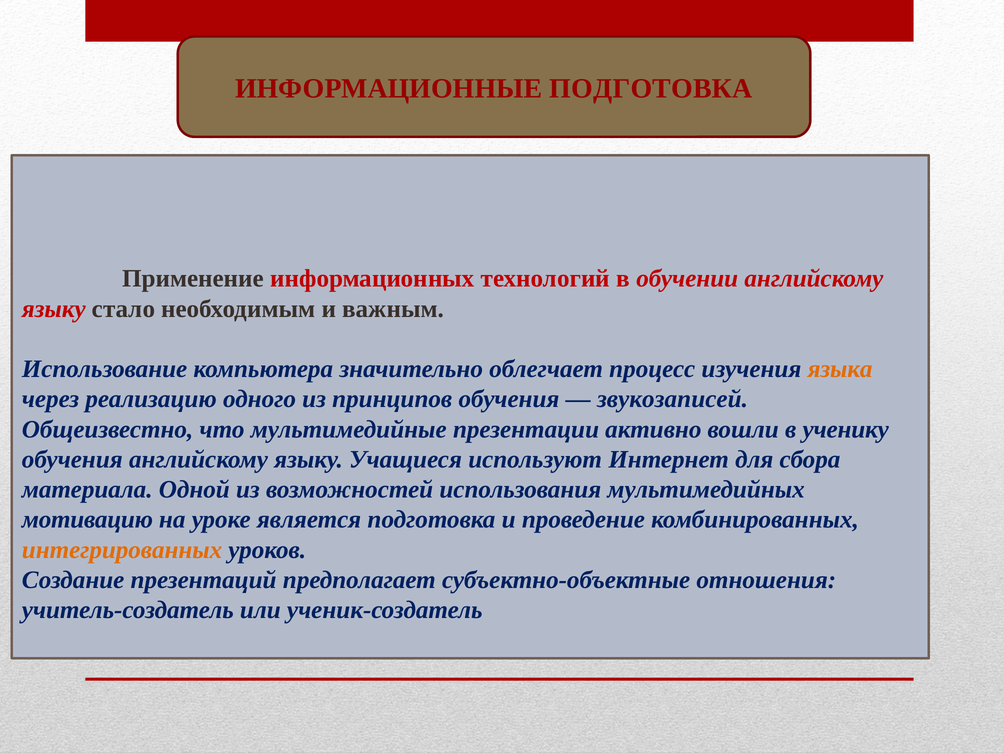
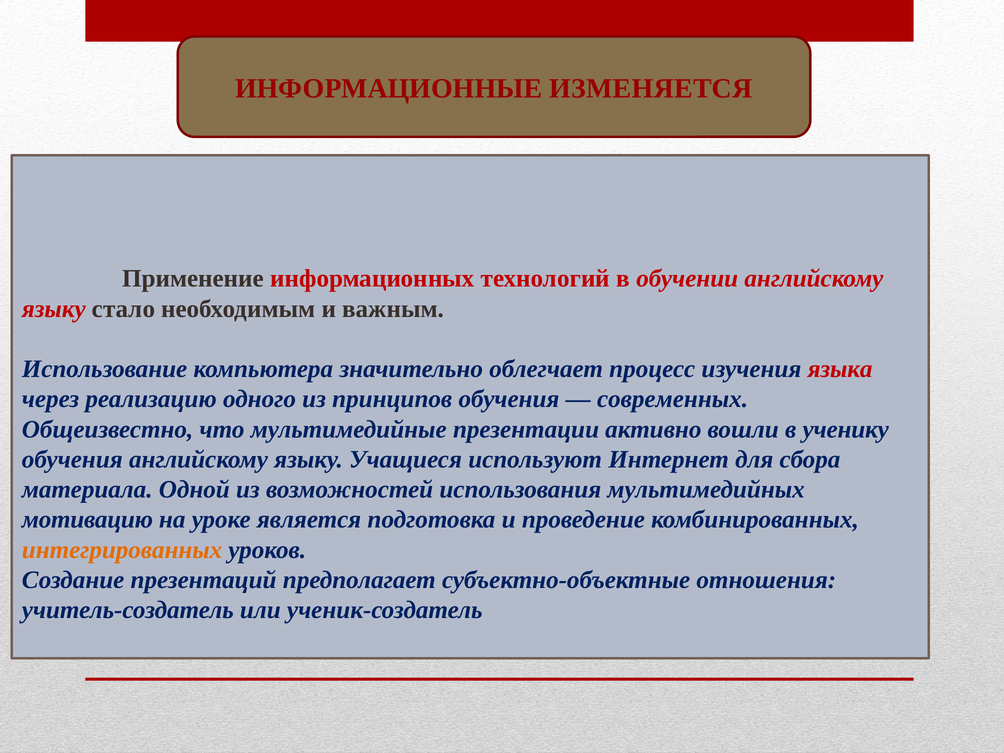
ИНФОРМАЦИОННЫЕ ПОДГОТОВКА: ПОДГОТОВКА -> ИЗМЕНЯЕТСЯ
языка colour: orange -> red
звукозаписей: звукозаписей -> современных
